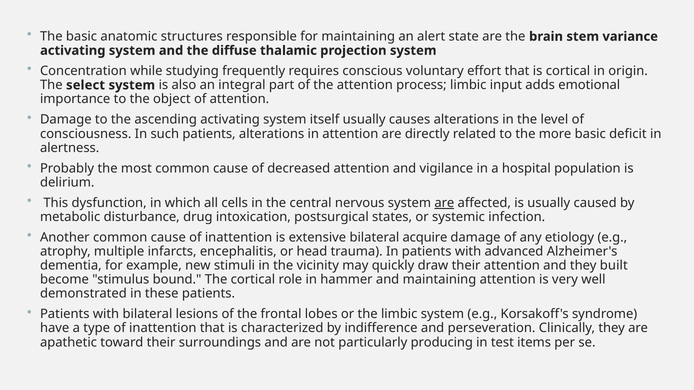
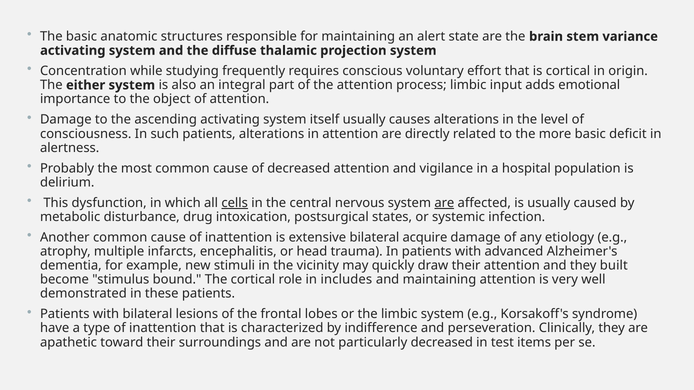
select: select -> either
cells underline: none -> present
hammer: hammer -> includes
particularly producing: producing -> decreased
